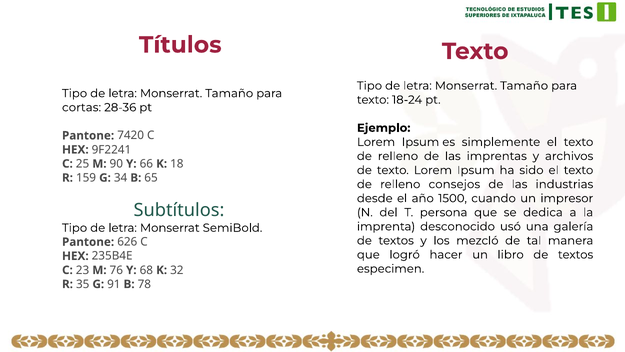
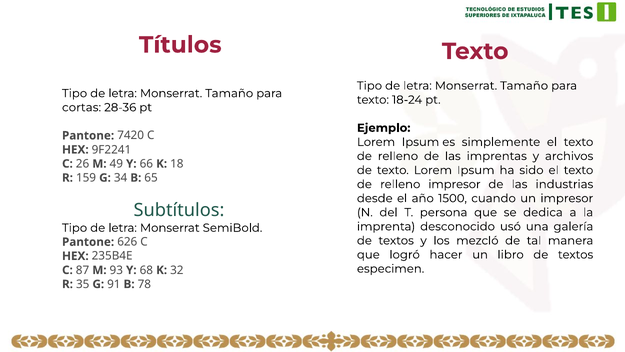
25: 25 -> 26
90: 90 -> 49
relleno consejos: consejos -> impresor
23: 23 -> 87
76: 76 -> 93
